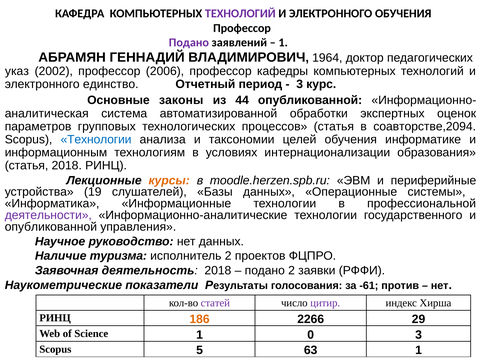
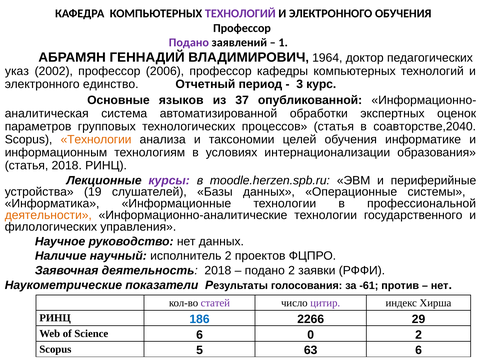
законы: законы -> языков
44: 44 -> 37
соавторстве,2094: соавторстве,2094 -> соавторстве,2040
Технологии at (96, 140) colour: blue -> orange
курсы colour: orange -> purple
деятельности colour: purple -> orange
опубликованной at (51, 227): опубликованной -> филологических
туризма: туризма -> научный
186 colour: orange -> blue
Science 1: 1 -> 6
0 3: 3 -> 2
63 1: 1 -> 6
